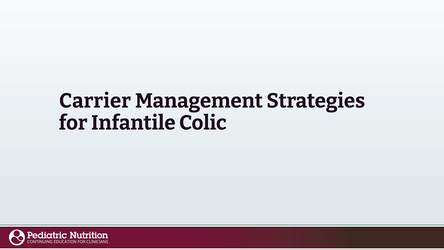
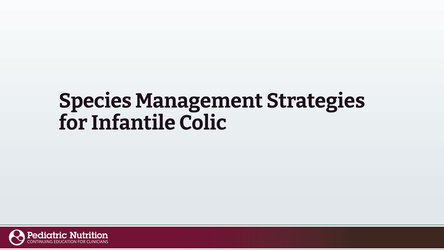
Carrier: Carrier -> Species
